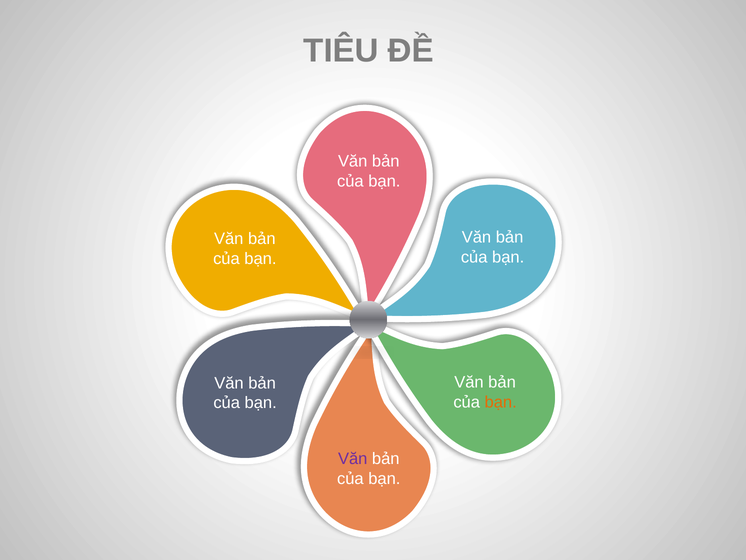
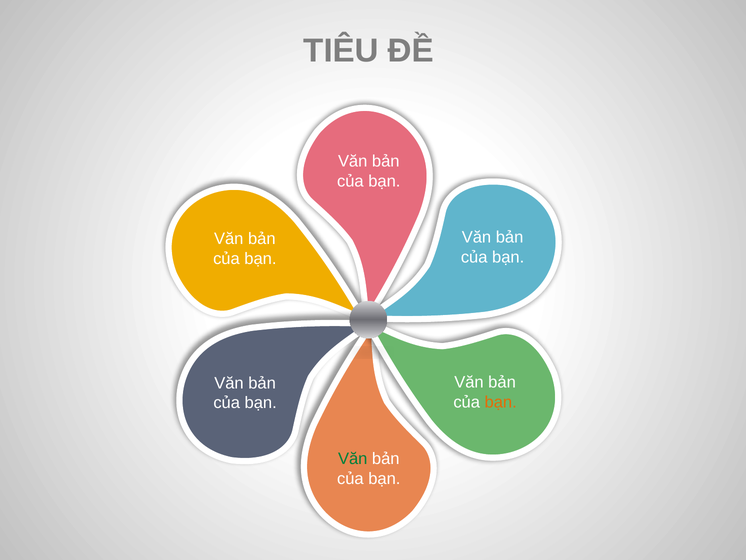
Văn at (353, 458) colour: purple -> green
